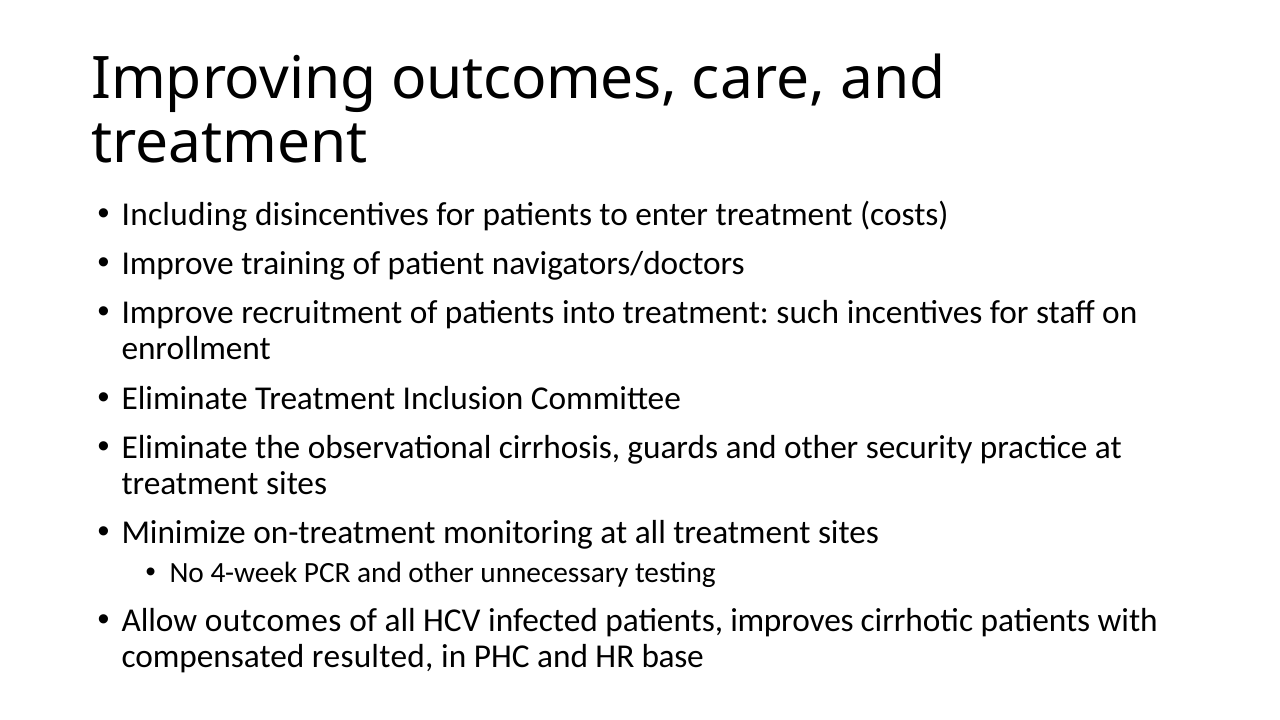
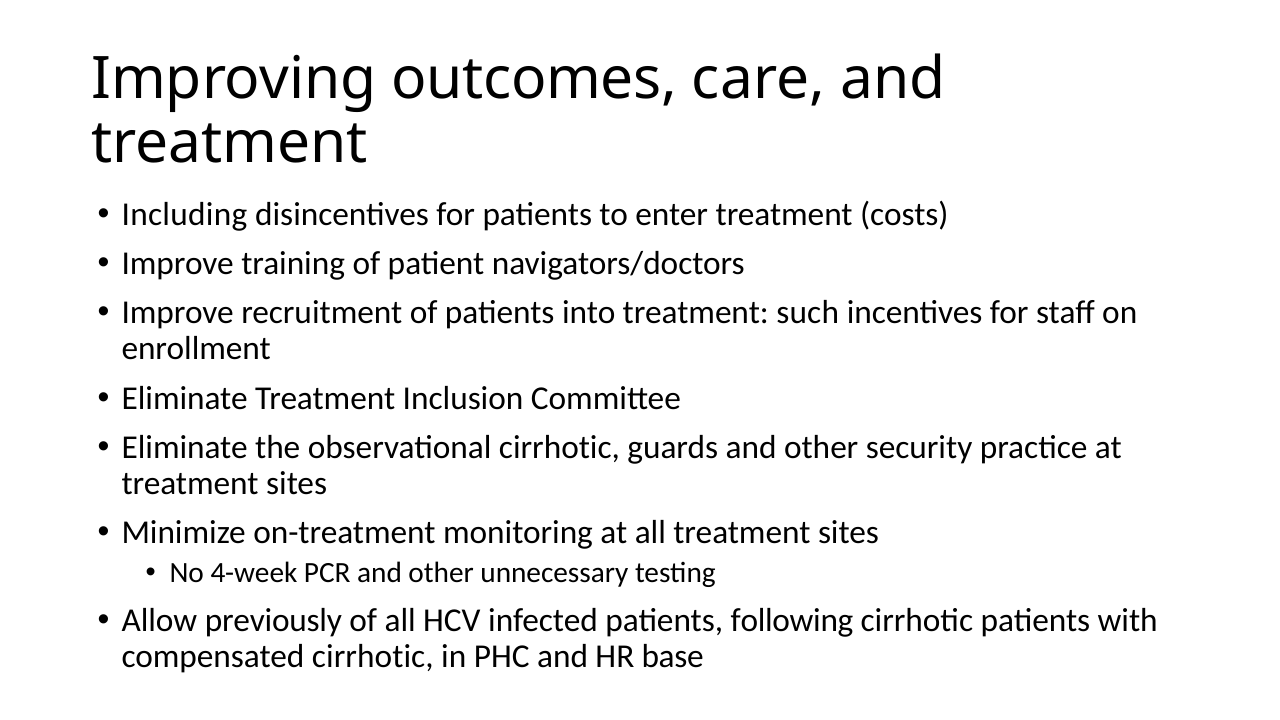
observational cirrhosis: cirrhosis -> cirrhotic
Allow outcomes: outcomes -> previously
improves: improves -> following
compensated resulted: resulted -> cirrhotic
